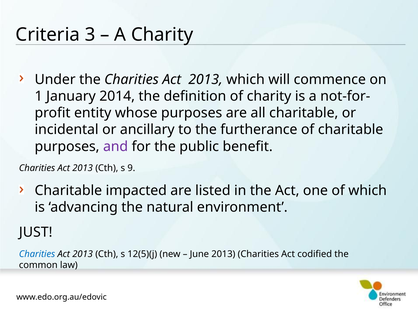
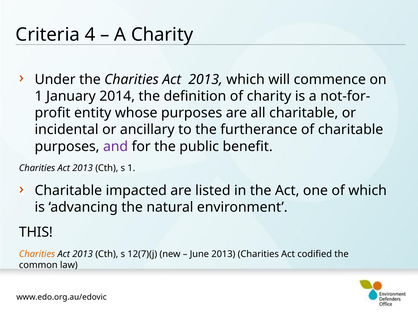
3: 3 -> 4
s 9: 9 -> 1
JUST: JUST -> THIS
Charities at (37, 254) colour: blue -> orange
12(5)(j: 12(5)(j -> 12(7)(j
